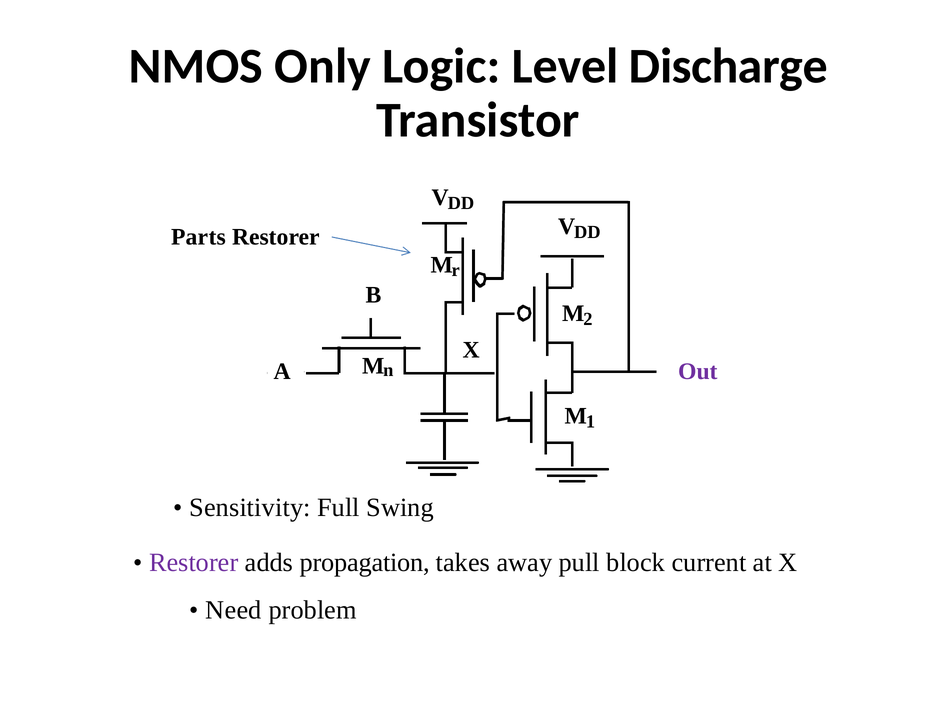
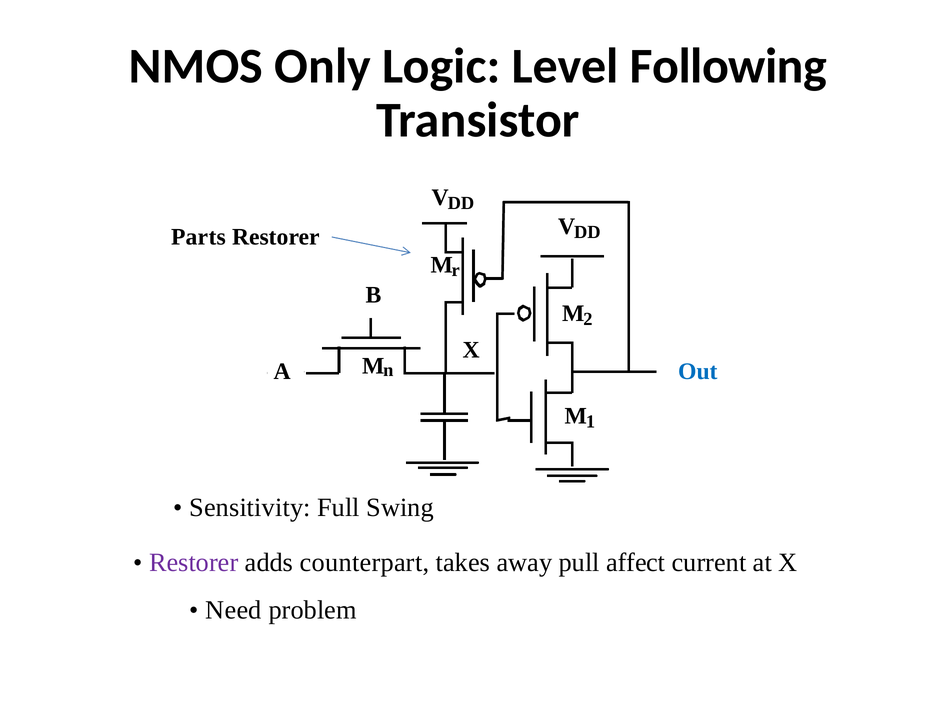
Discharge: Discharge -> Following
Out colour: purple -> blue
propagation: propagation -> counterpart
block: block -> affect
